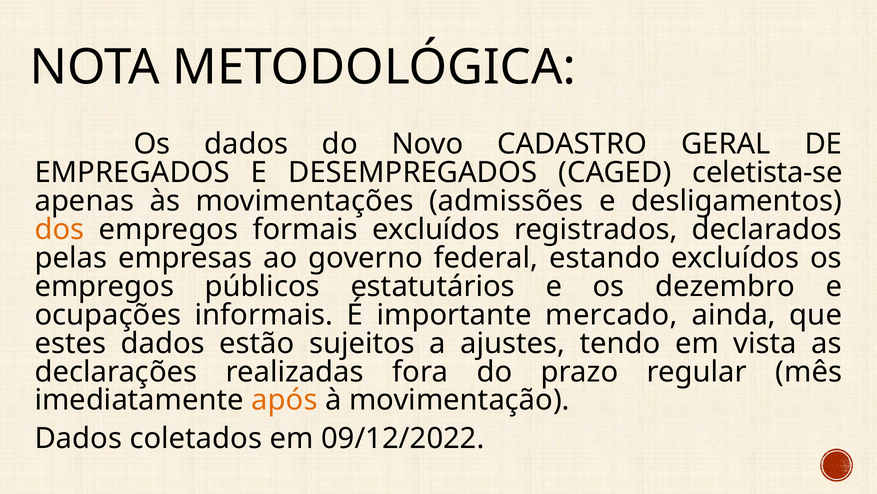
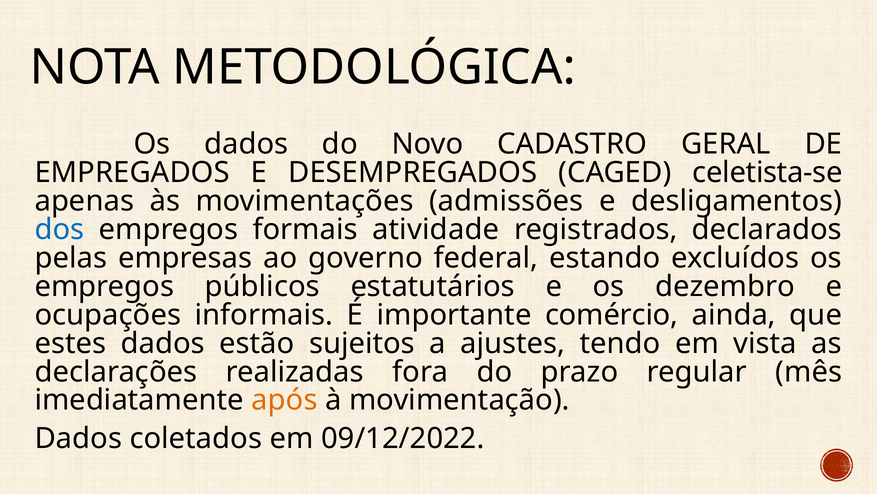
dos colour: orange -> blue
formais excluídos: excluídos -> atividade
mercado: mercado -> comércio
